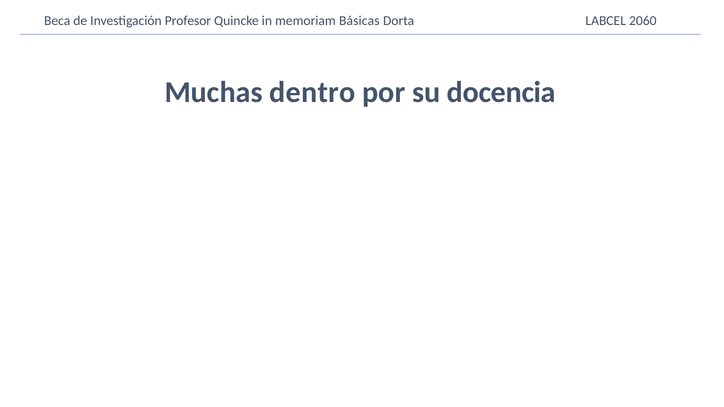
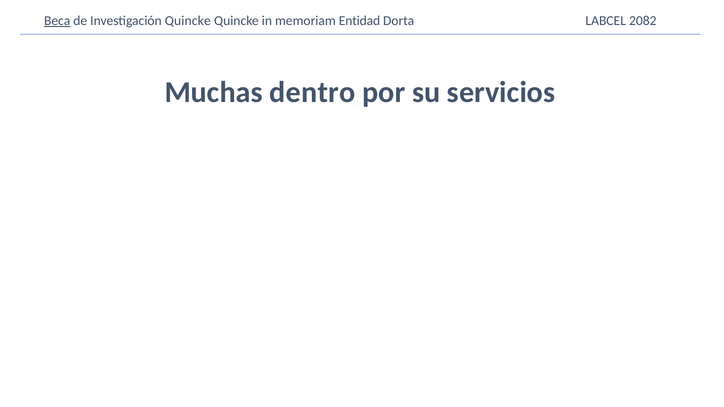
Beca underline: none -> present
Investigación Profesor: Profesor -> Quincke
Básicas: Básicas -> Entidad
2060: 2060 -> 2082
docencia: docencia -> servicios
